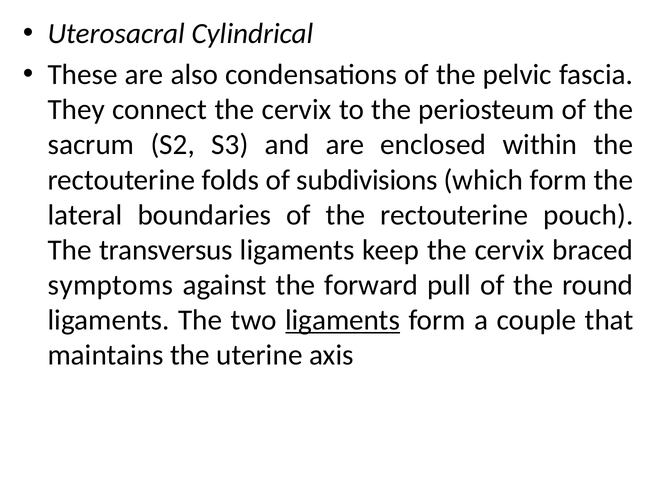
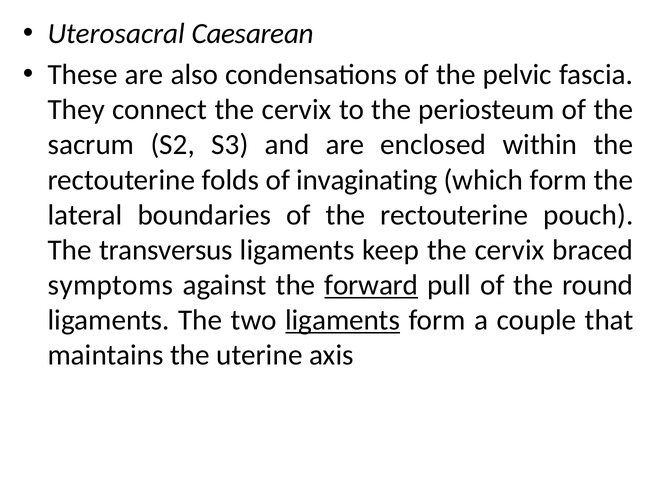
Cylindrical: Cylindrical -> Caesarean
subdivisions: subdivisions -> invaginating
forward underline: none -> present
